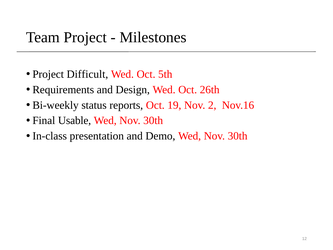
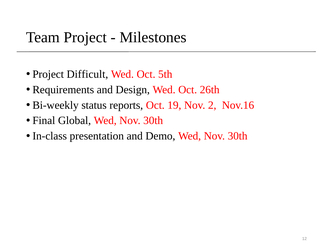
Usable: Usable -> Global
